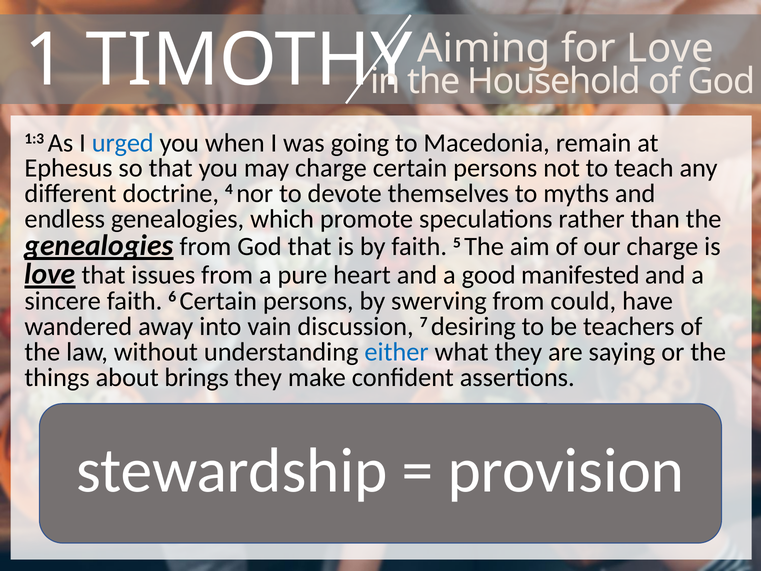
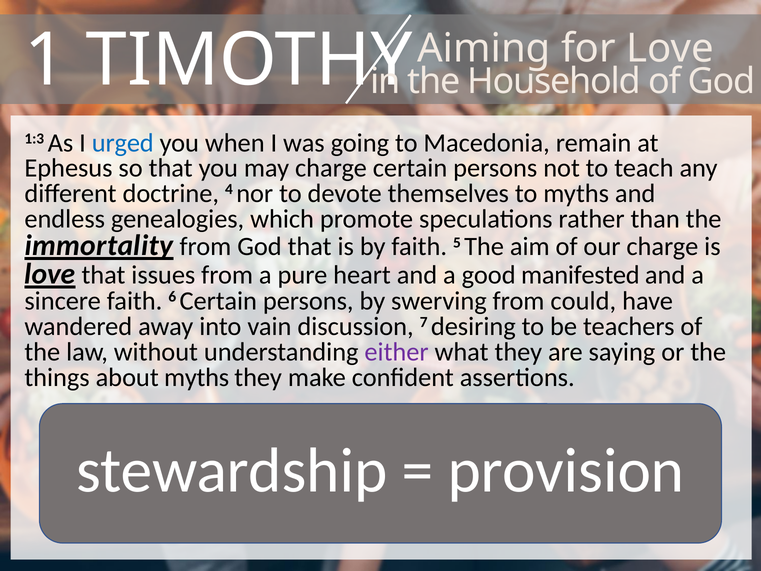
genealogies at (99, 246): genealogies -> immortality
either colour: blue -> purple
about brings: brings -> myths
